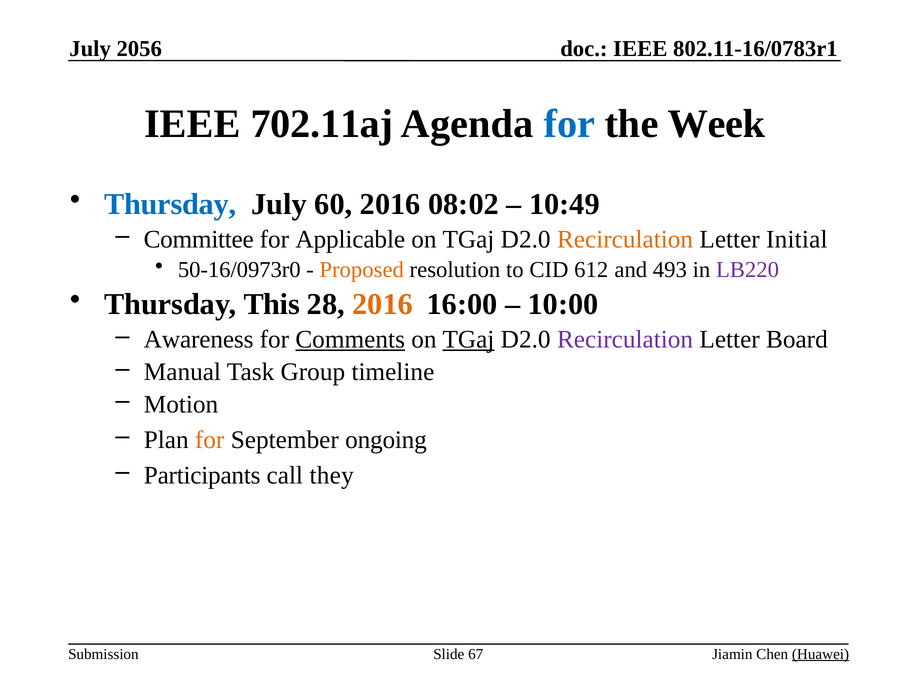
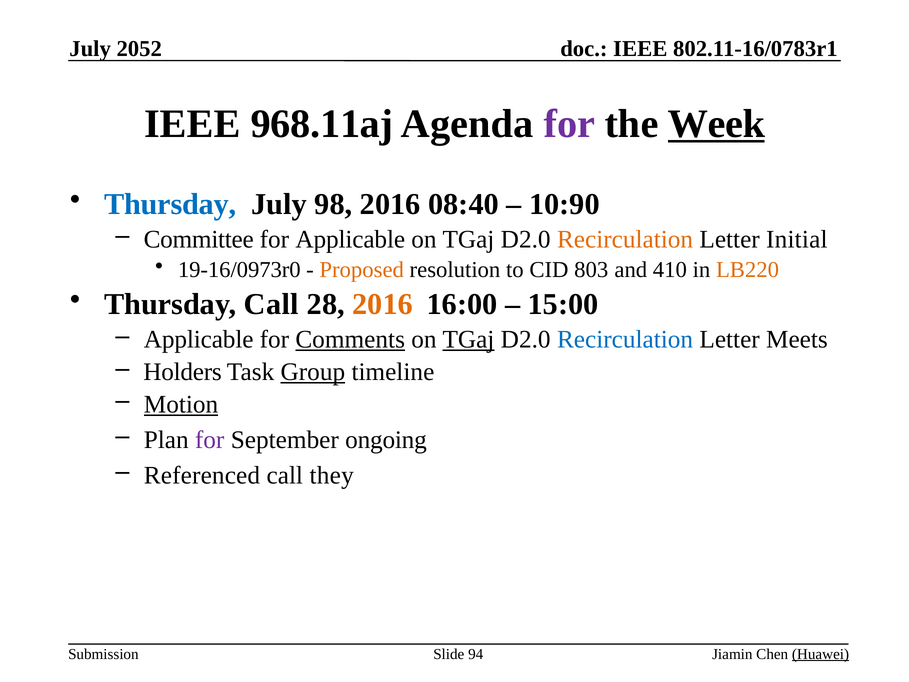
2056: 2056 -> 2052
702.11aj: 702.11aj -> 968.11aj
for at (569, 124) colour: blue -> purple
Week underline: none -> present
60: 60 -> 98
08:02: 08:02 -> 08:40
10:49: 10:49 -> 10:90
50-16/0973r0: 50-16/0973r0 -> 19-16/0973r0
612: 612 -> 803
493: 493 -> 410
LB220 colour: purple -> orange
Thursday This: This -> Call
10:00: 10:00 -> 15:00
Awareness at (199, 339): Awareness -> Applicable
Recirculation at (625, 339) colour: purple -> blue
Board: Board -> Meets
Manual: Manual -> Holders
Group underline: none -> present
Motion underline: none -> present
for at (210, 440) colour: orange -> purple
Participants: Participants -> Referenced
67: 67 -> 94
